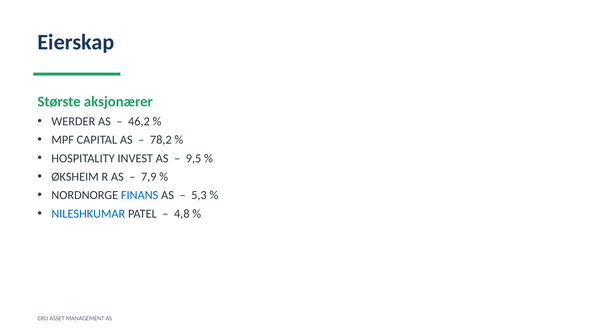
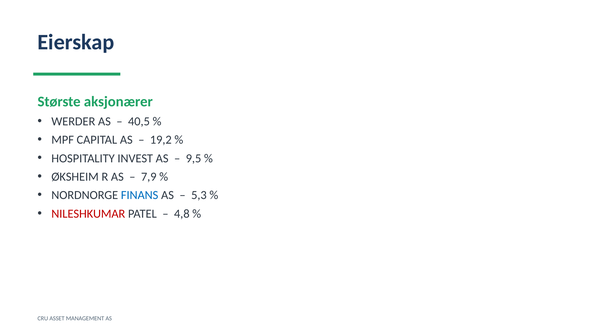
46,2: 46,2 -> 40,5
78,2: 78,2 -> 19,2
NILESHKUMAR colour: blue -> red
